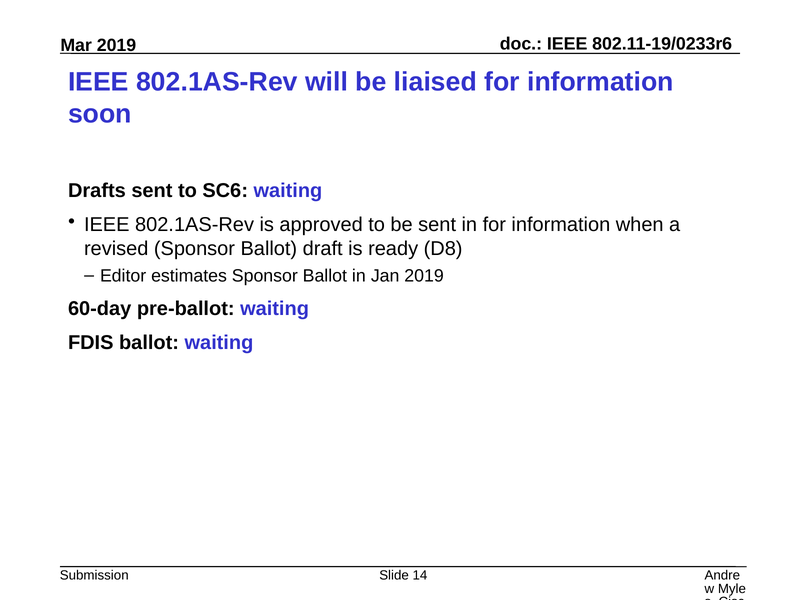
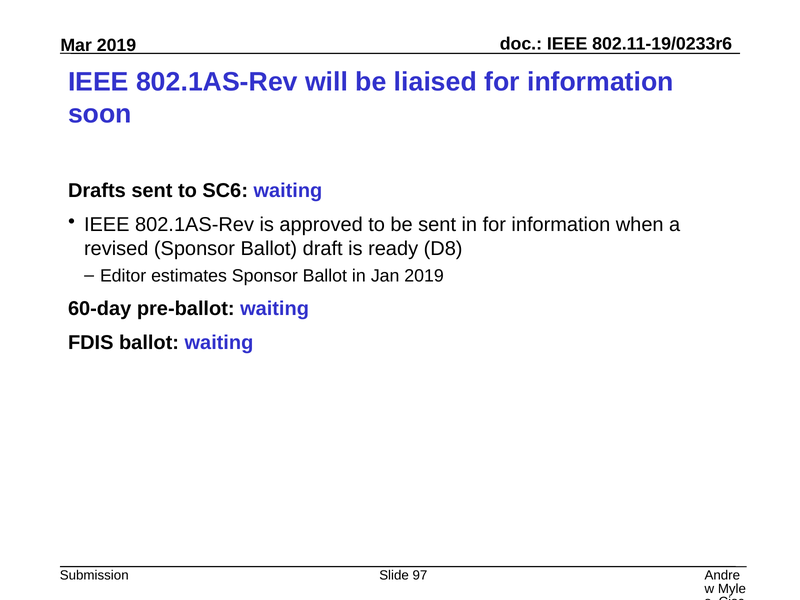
14: 14 -> 97
